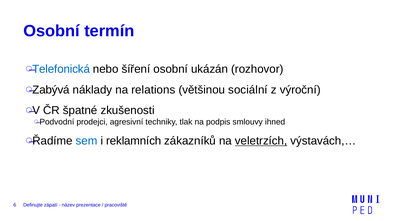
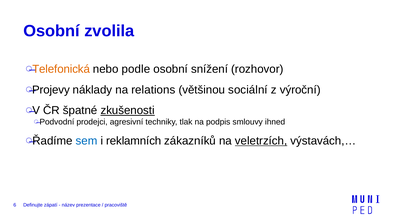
termín: termín -> zvolila
Telefonická colour: blue -> orange
šíření: šíření -> podle
ukázán: ukázán -> snížení
Zabývá: Zabývá -> Projevy
zkušenosti underline: none -> present
